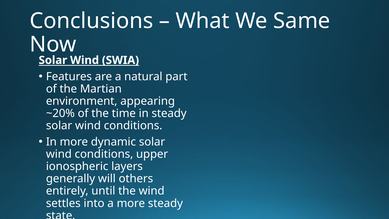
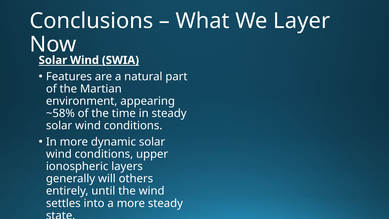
Same: Same -> Layer
~20%: ~20% -> ~58%
